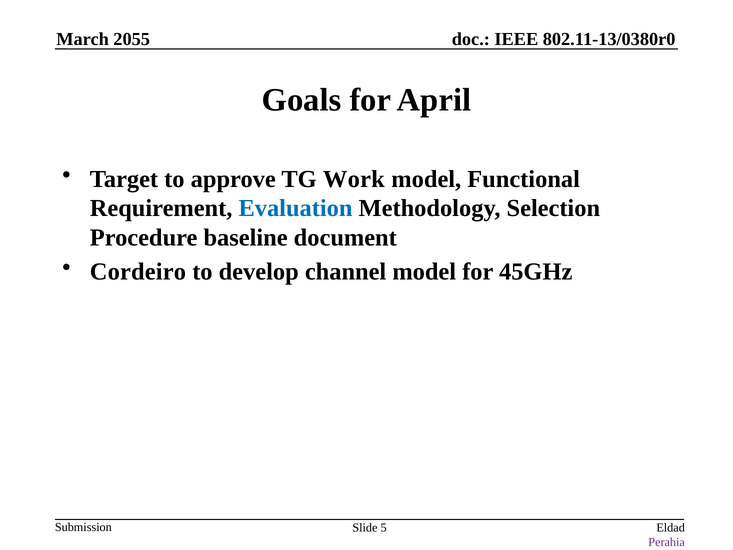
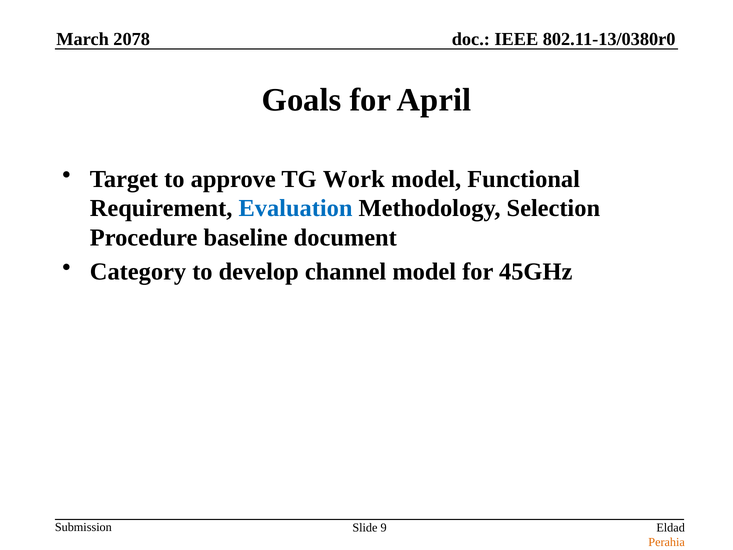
2055: 2055 -> 2078
Cordeiro: Cordeiro -> Category
5: 5 -> 9
Perahia colour: purple -> orange
